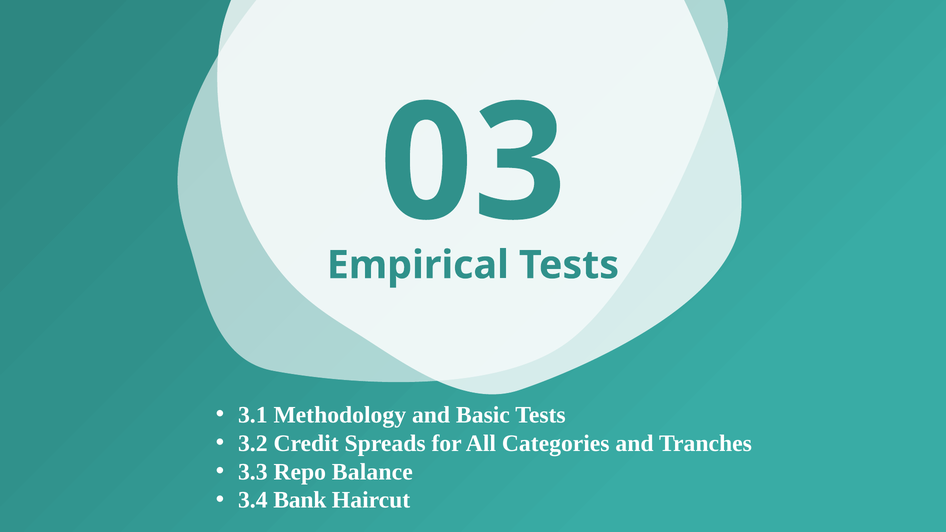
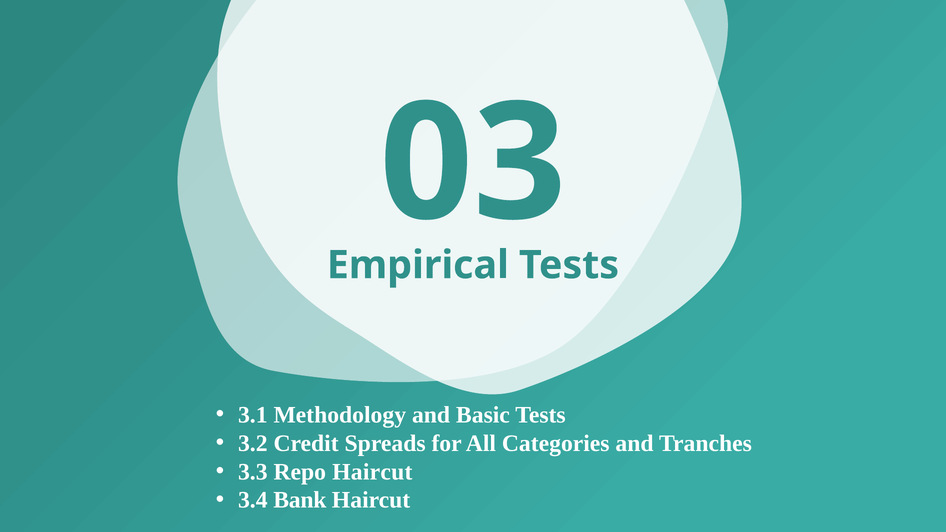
Repo Balance: Balance -> Haircut
